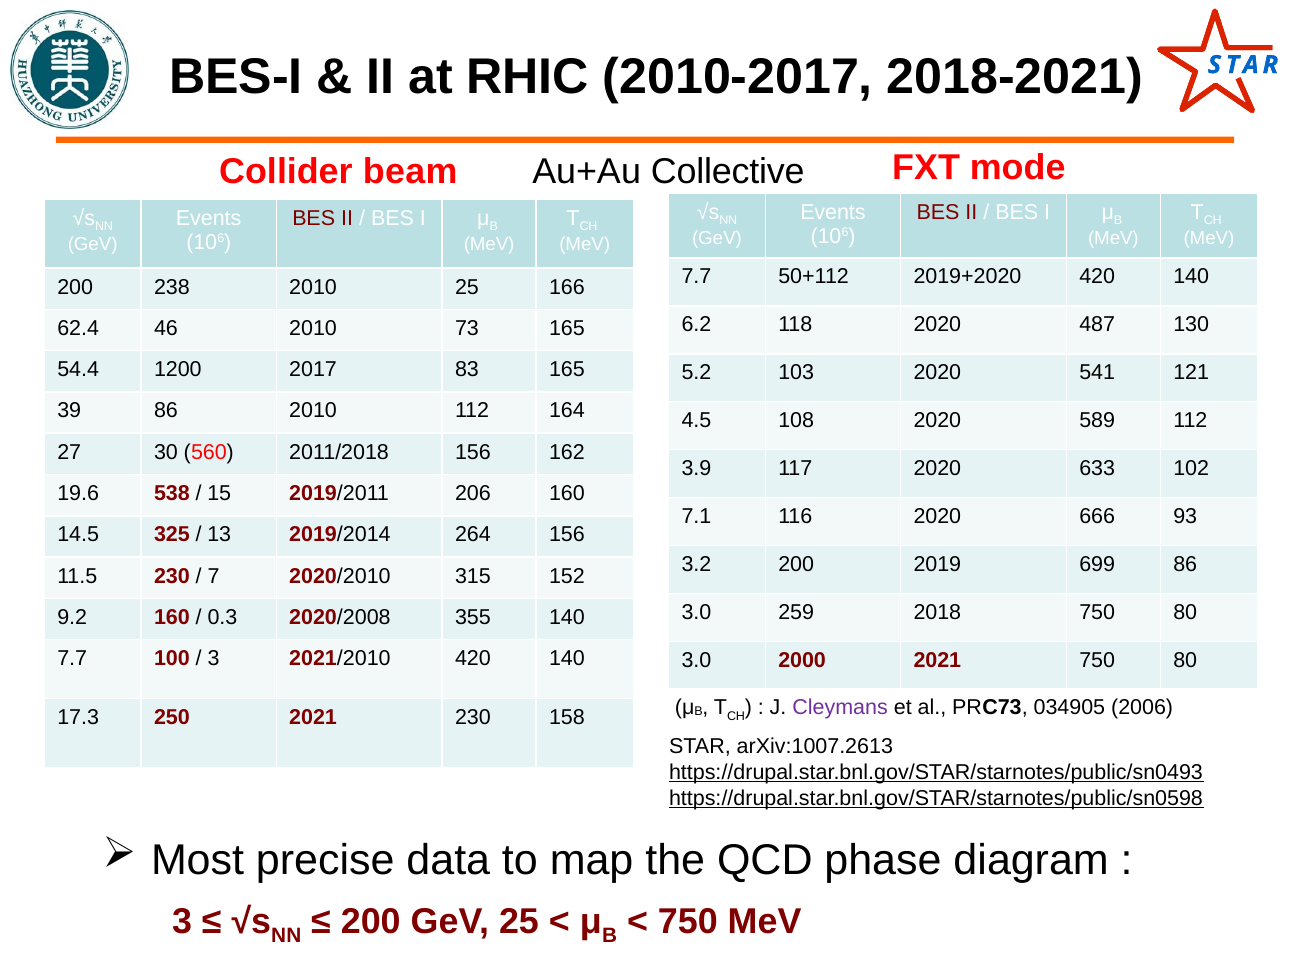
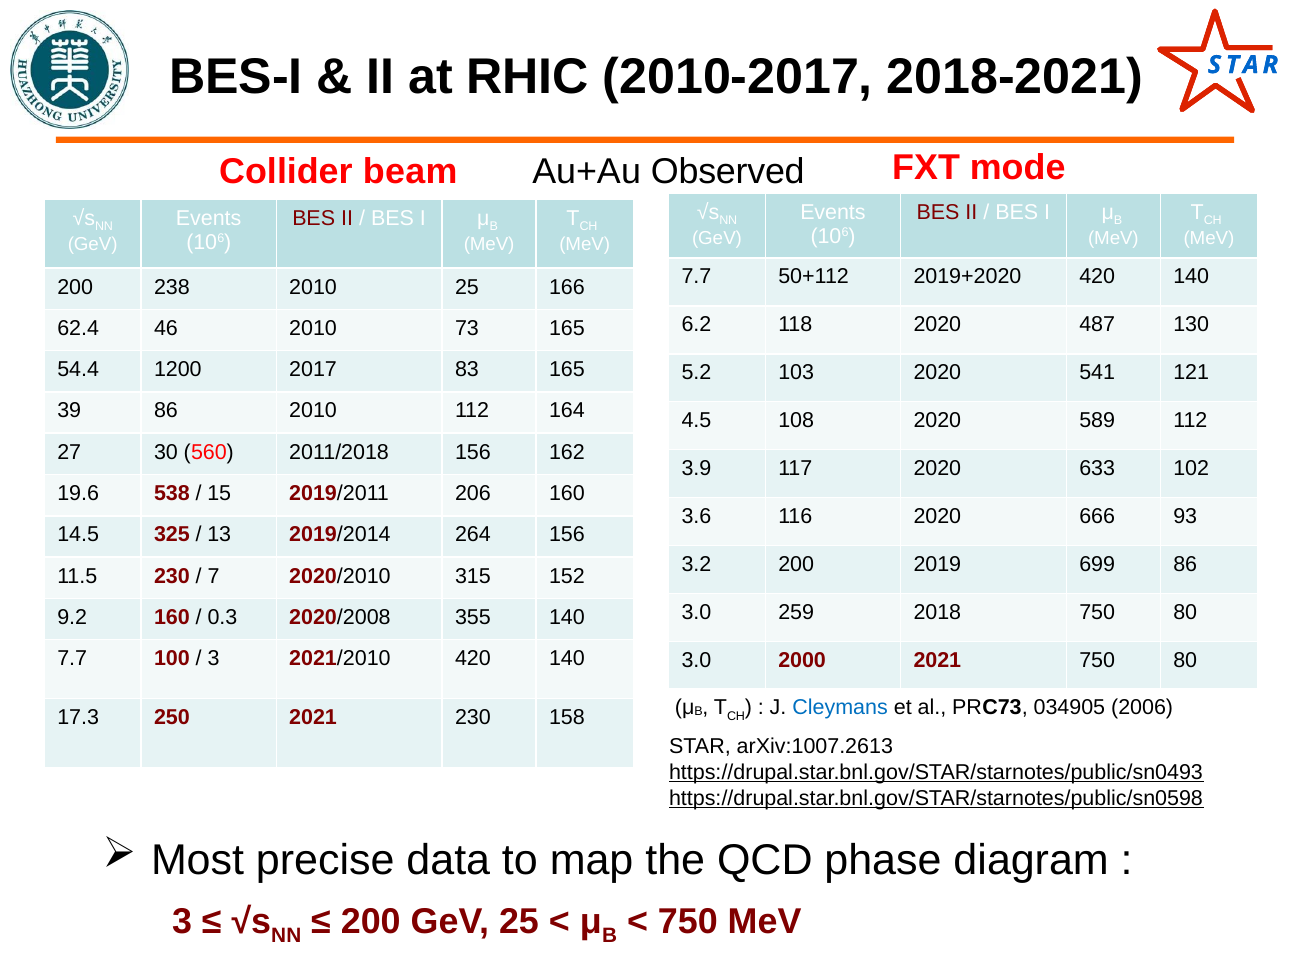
Collective: Collective -> Observed
7.1: 7.1 -> 3.6
Cleymans colour: purple -> blue
